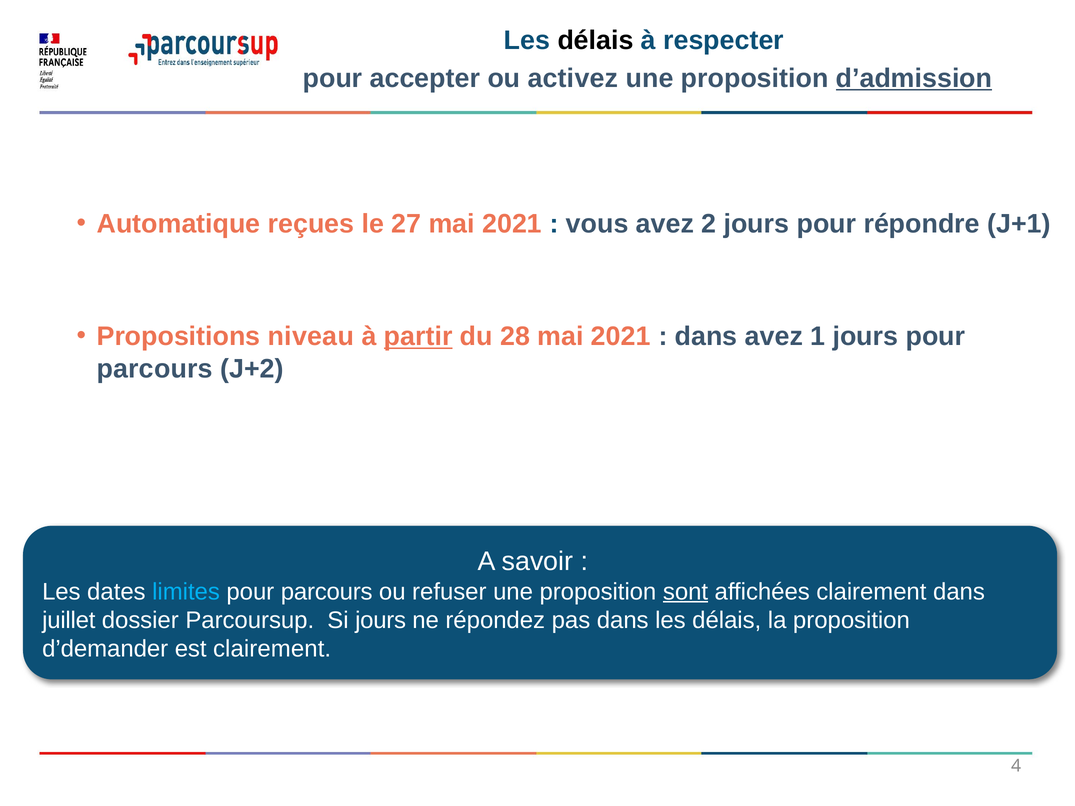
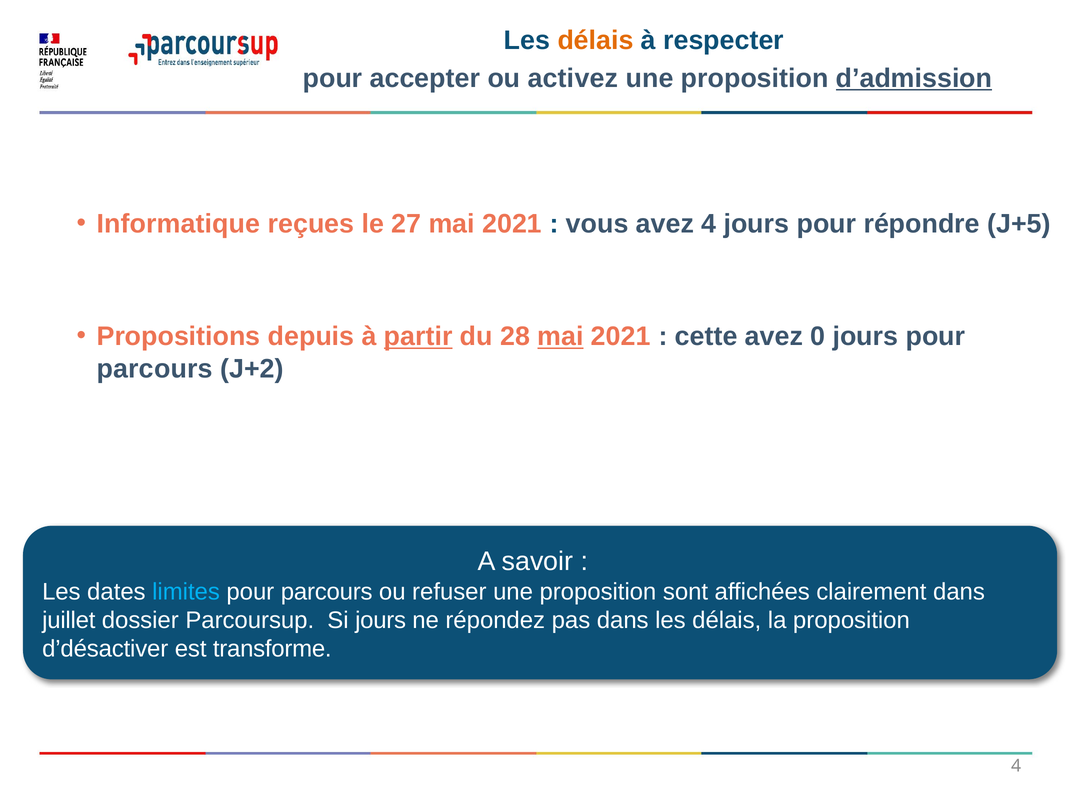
délais at (596, 41) colour: black -> orange
Automatique: Automatique -> Informatique
avez 2: 2 -> 4
J+1: J+1 -> J+5
niveau: niveau -> depuis
mai at (560, 337) underline: none -> present
dans at (706, 337): dans -> cette
1: 1 -> 0
sont underline: present -> none
d’demander: d’demander -> d’désactiver
est clairement: clairement -> transforme
